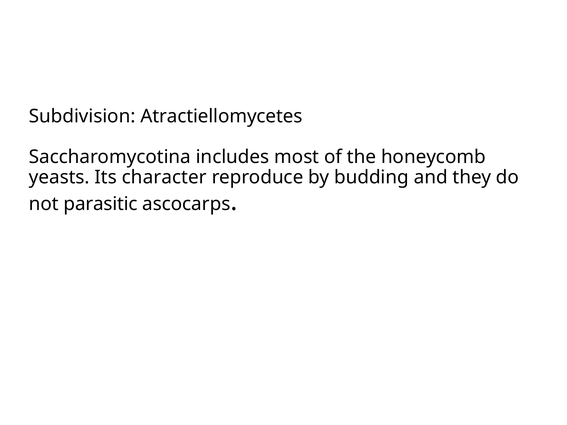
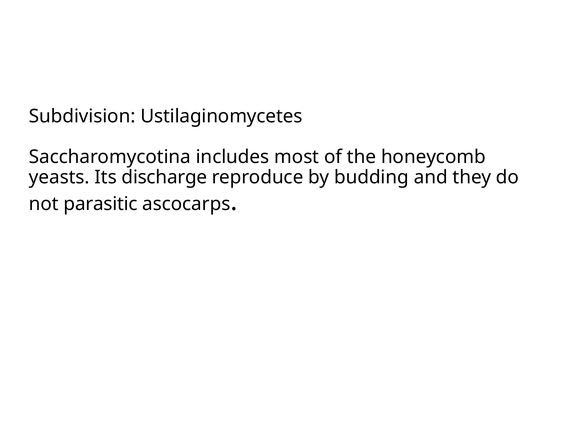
Atractiellomycetes: Atractiellomycetes -> Ustilaginomycetes
character: character -> discharge
